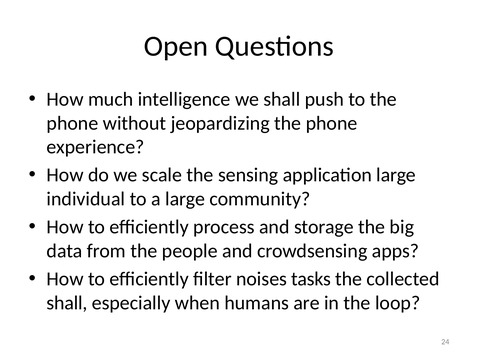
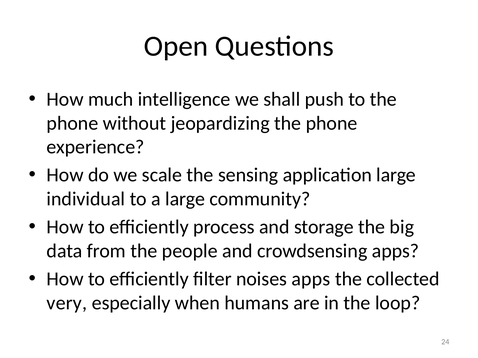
noises tasks: tasks -> apps
shall at (67, 303): shall -> very
